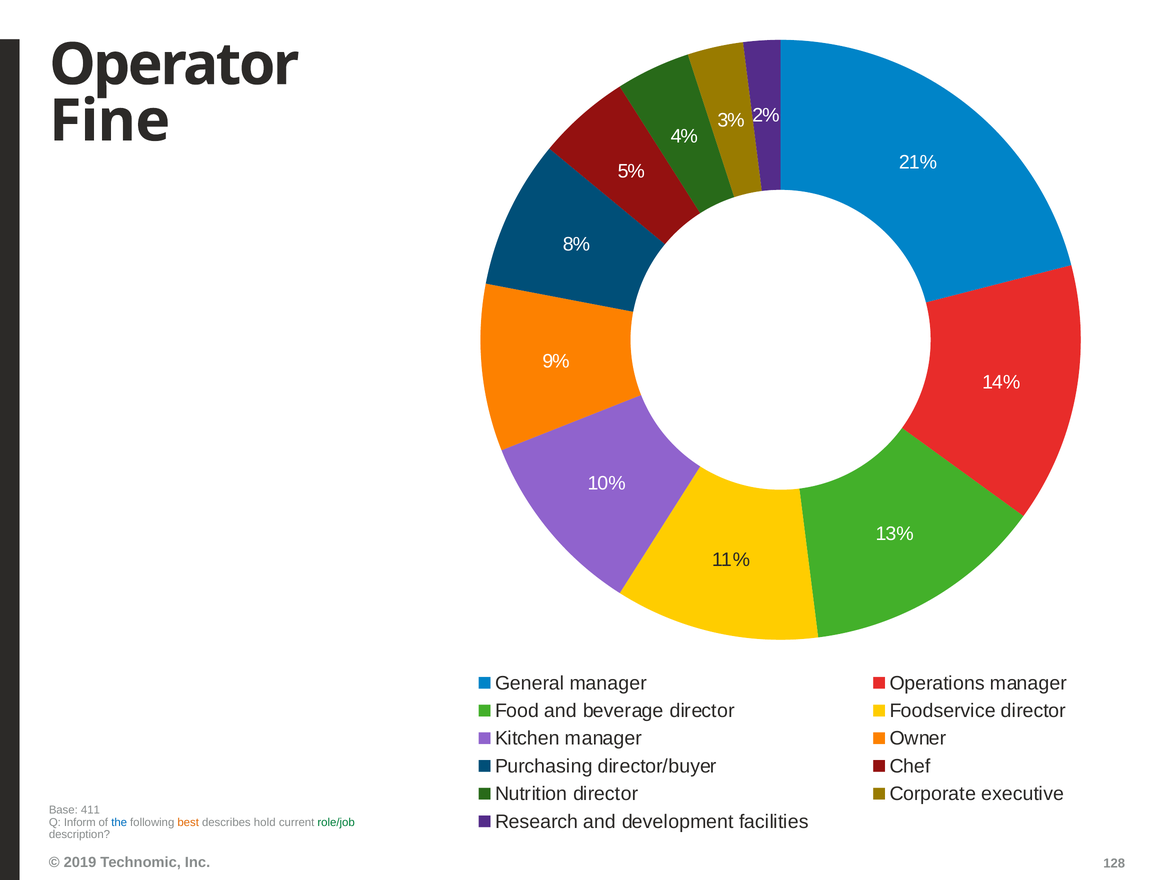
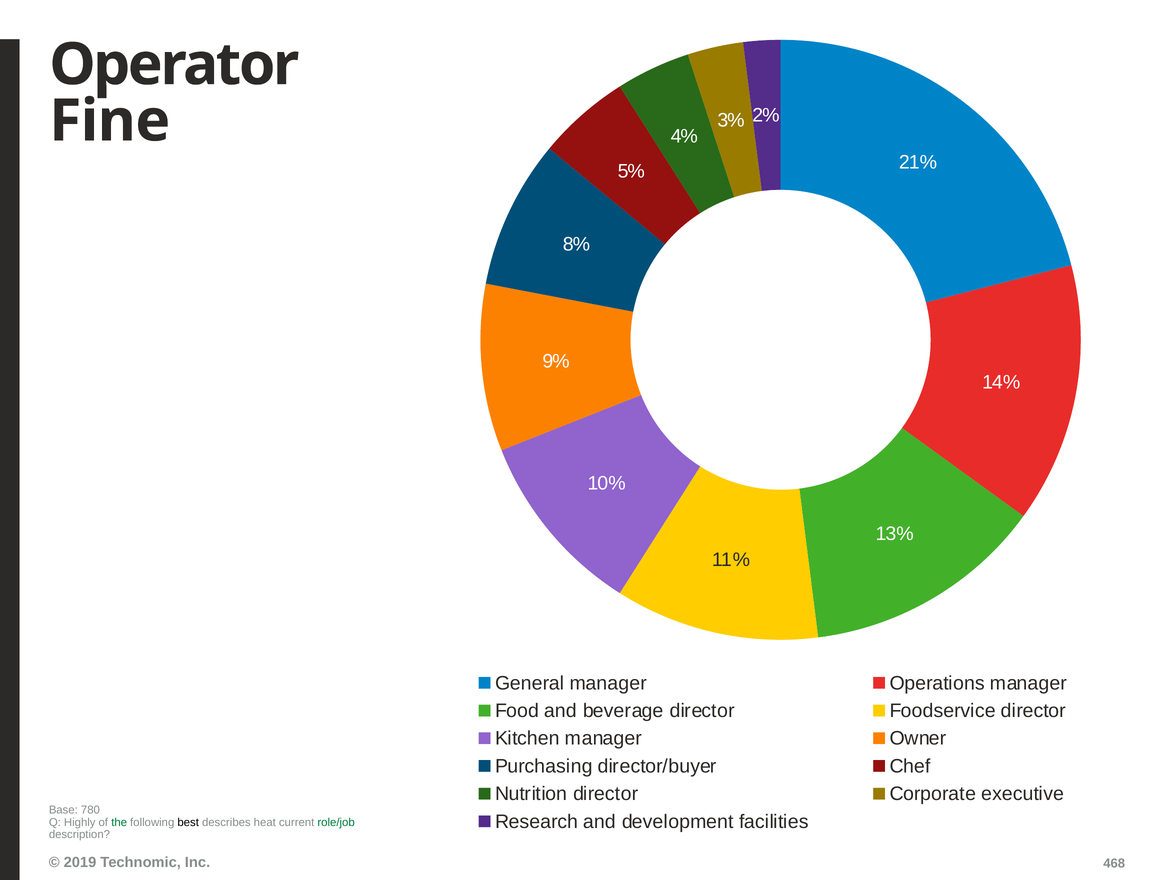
411: 411 -> 780
Inform: Inform -> Highly
the colour: blue -> green
best colour: orange -> black
hold: hold -> heat
128: 128 -> 468
